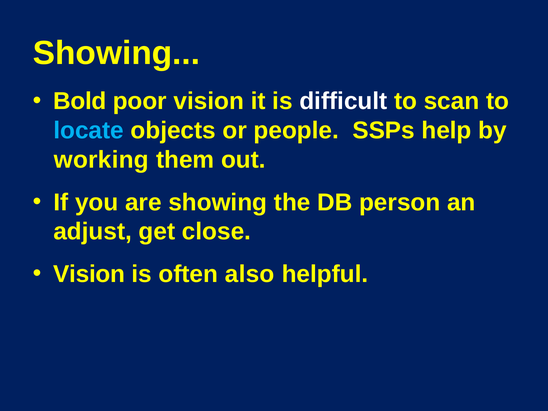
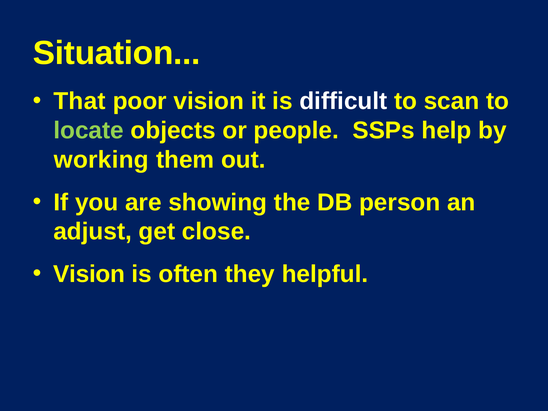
Showing at (117, 53): Showing -> Situation
Bold: Bold -> That
locate colour: light blue -> light green
also: also -> they
